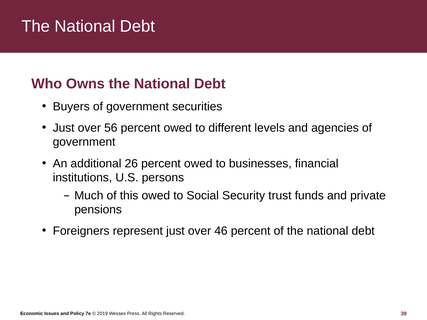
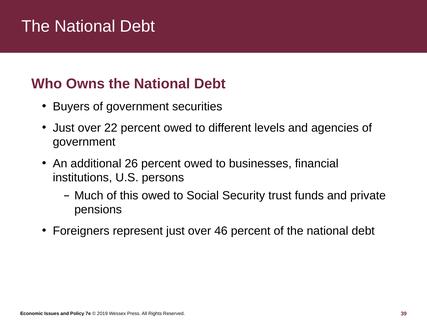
56: 56 -> 22
